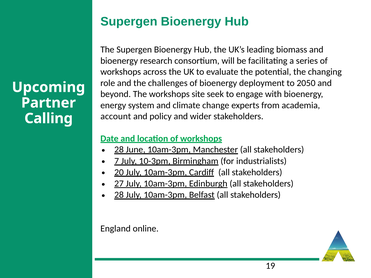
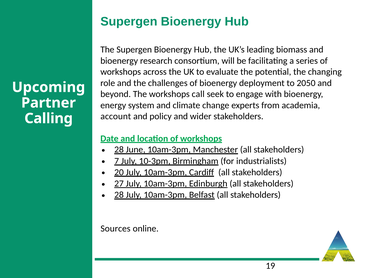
site: site -> call
England: England -> Sources
